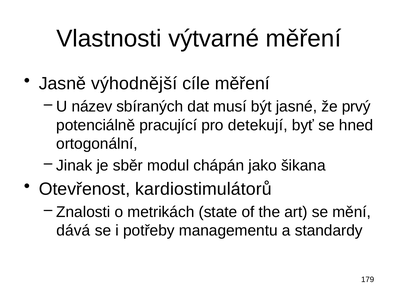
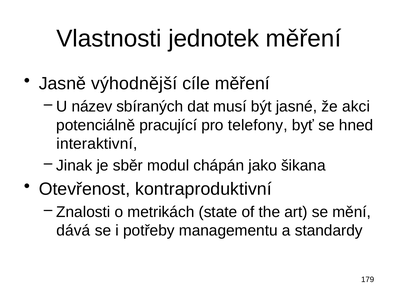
výtvarné: výtvarné -> jednotek
prvý: prvý -> akci
detekují: detekují -> telefony
ortogonální: ortogonální -> interaktivní
kardiostimulátorů: kardiostimulátorů -> kontraproduktivní
